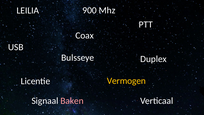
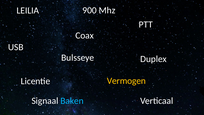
Baken colour: pink -> light blue
